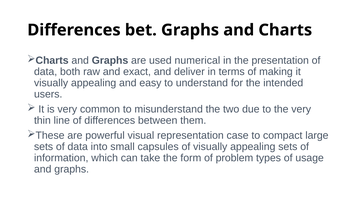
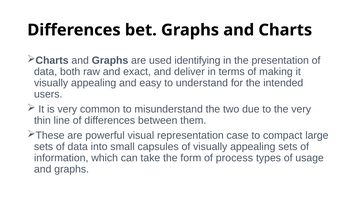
numerical: numerical -> identifying
problem: problem -> process
